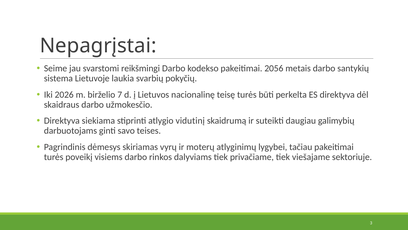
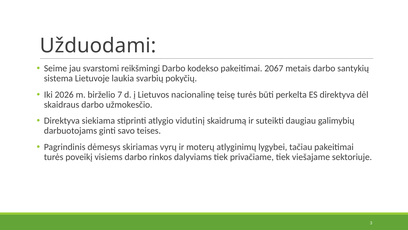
Nepagrįstai: Nepagrįstai -> Užduodami
2056: 2056 -> 2067
